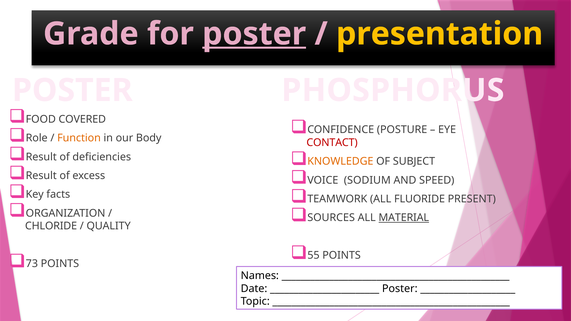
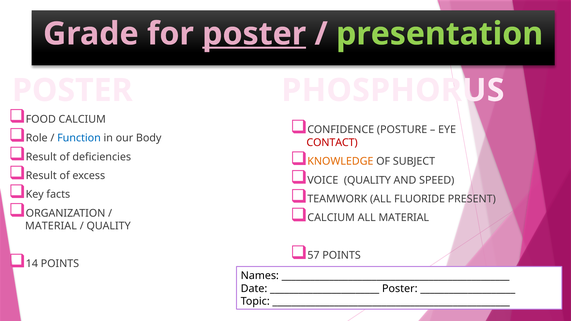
presentation colour: yellow -> light green
FOOD COVERED: COVERED -> CALCIUM
Function colour: orange -> blue
VOICE SODIUM: SODIUM -> QUALITY
SOURCES at (331, 218): SOURCES -> CALCIUM
MATERIAL at (404, 218) underline: present -> none
CHLORIDE at (51, 226): CHLORIDE -> MATERIAL
55: 55 -> 57
73: 73 -> 14
